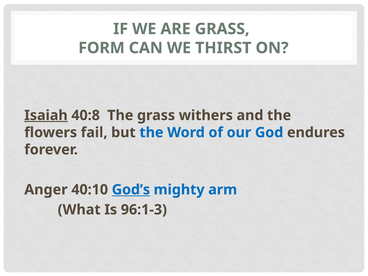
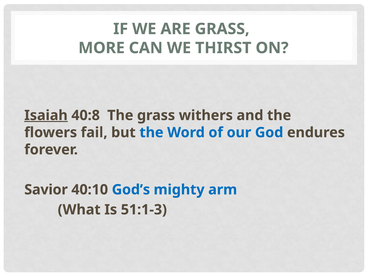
FORM: FORM -> MORE
Anger: Anger -> Savior
God’s underline: present -> none
96:1-3: 96:1-3 -> 51:1-3
